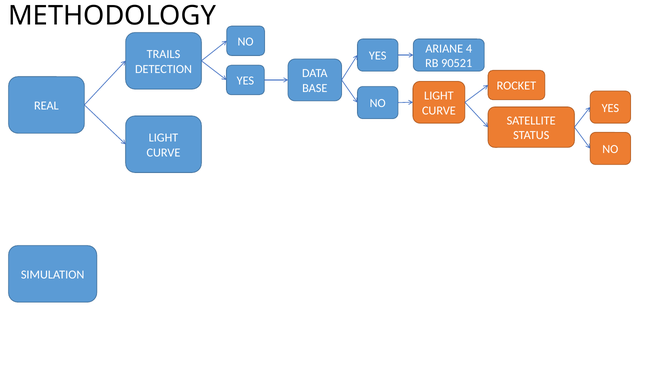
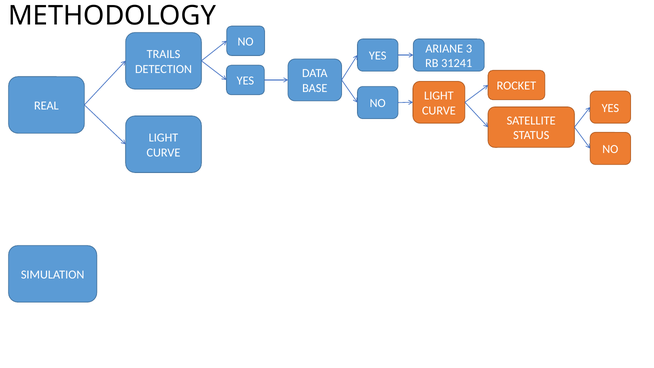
4: 4 -> 3
90521: 90521 -> 31241
